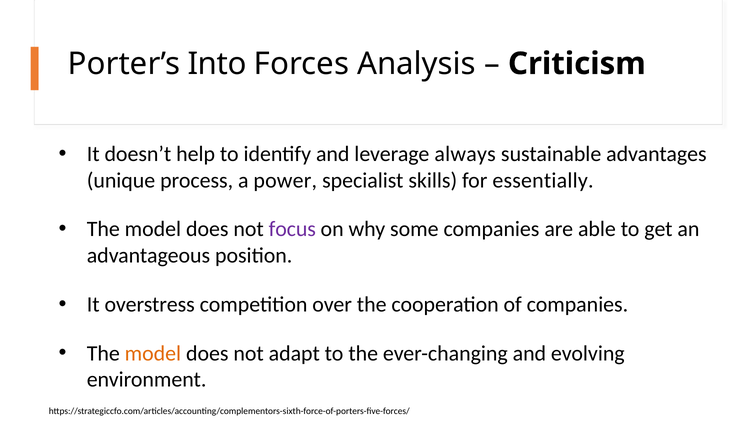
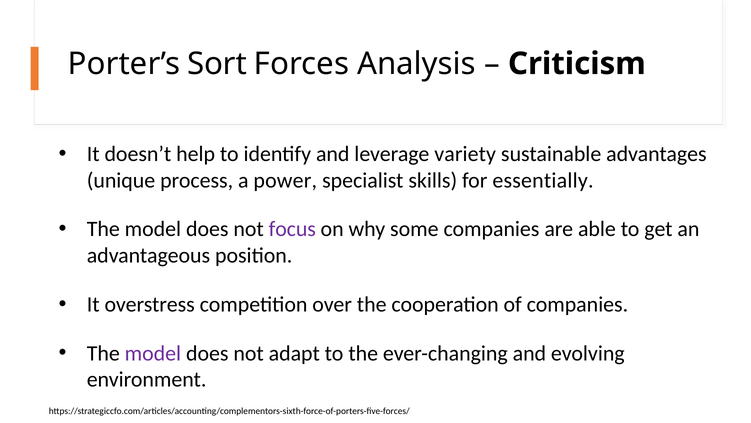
Into: Into -> Sort
always: always -> variety
model at (153, 353) colour: orange -> purple
